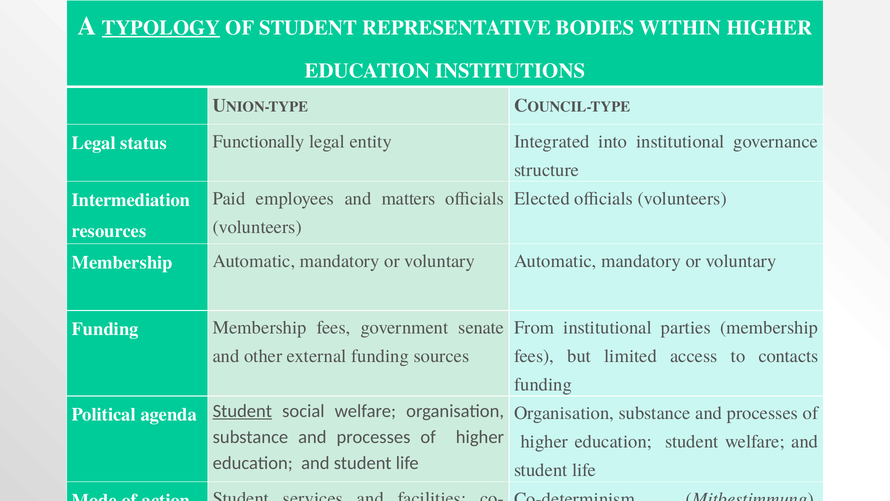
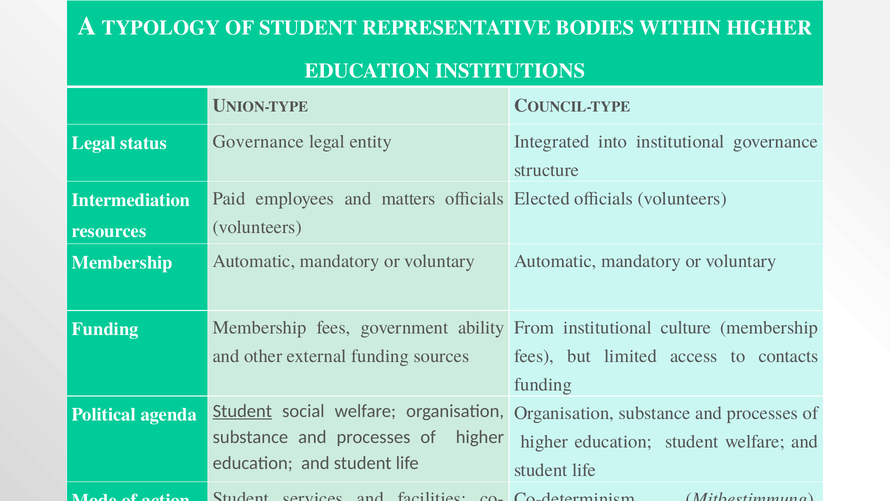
TYPOLOGY underline: present -> none
status Functionally: Functionally -> Governance
parties: parties -> culture
senate: senate -> ability
